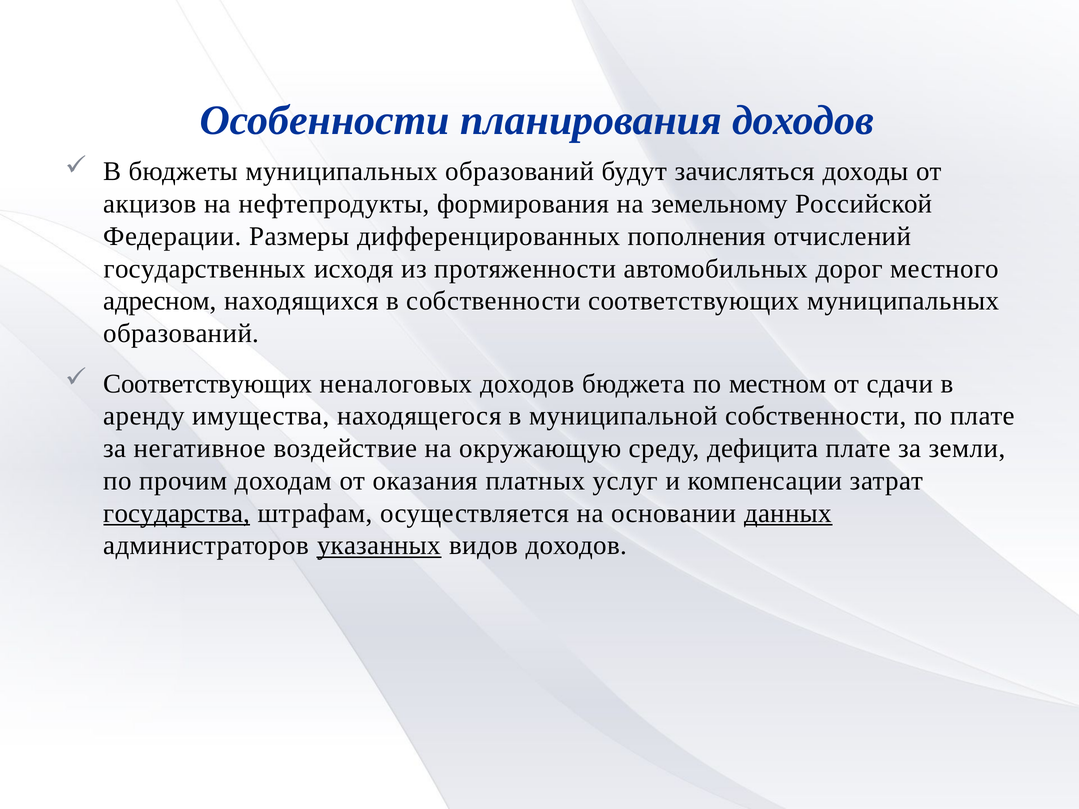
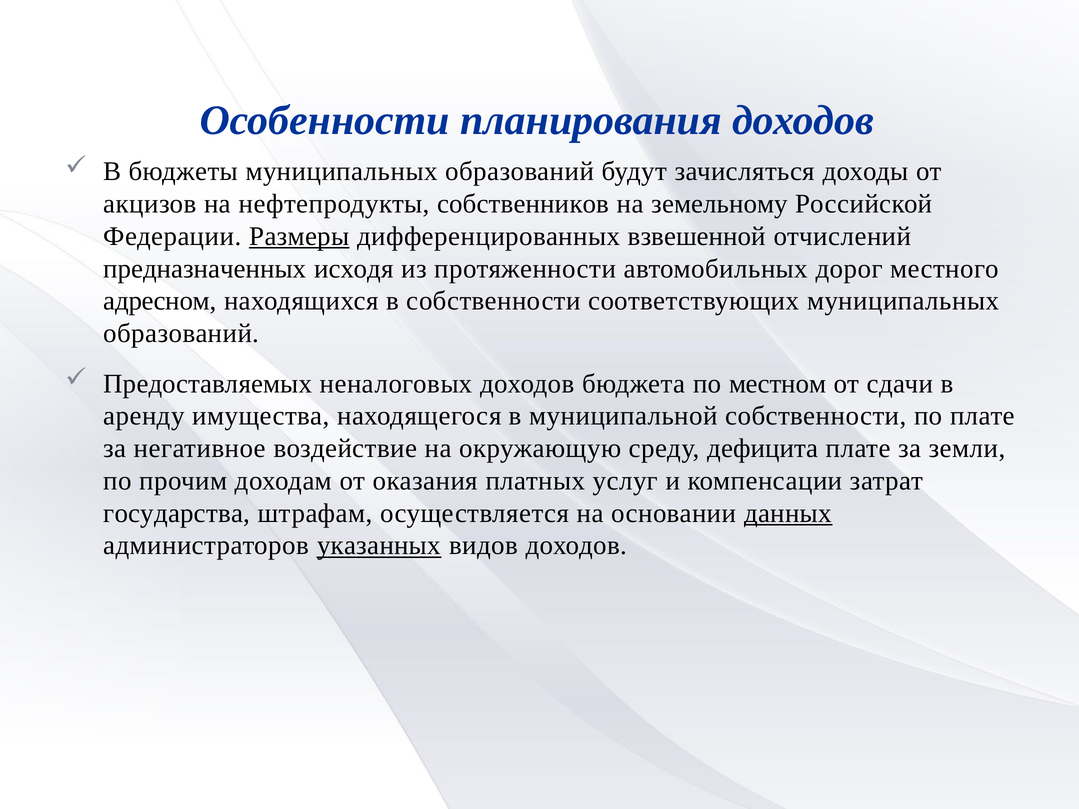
формирования: формирования -> собственников
Размеры underline: none -> present
пополнения: пополнения -> взвешенной
государственных: государственных -> предназначенных
Соответствующих at (208, 384): Соответствующих -> Предоставляемых
государства underline: present -> none
